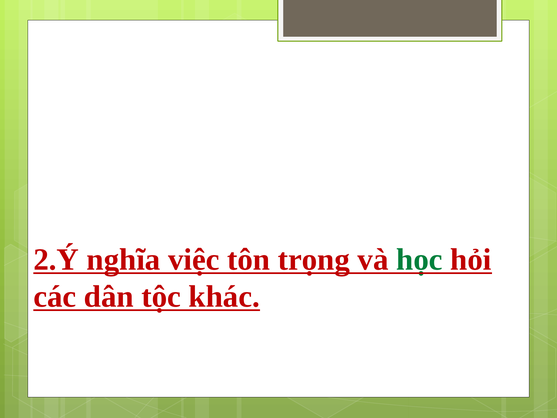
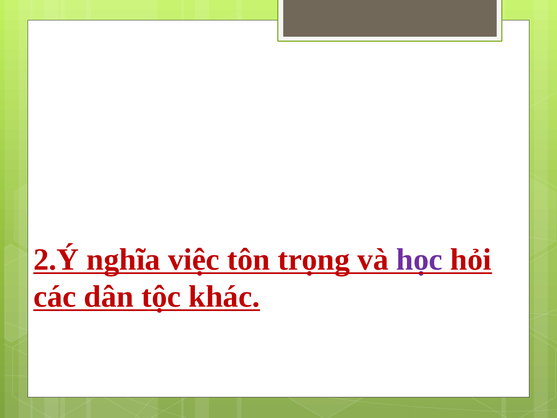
học colour: green -> purple
